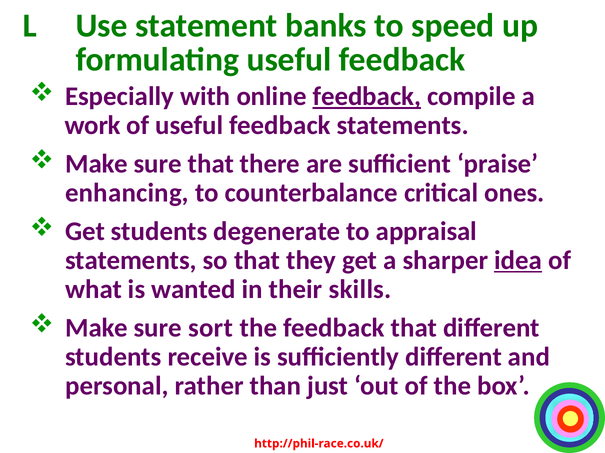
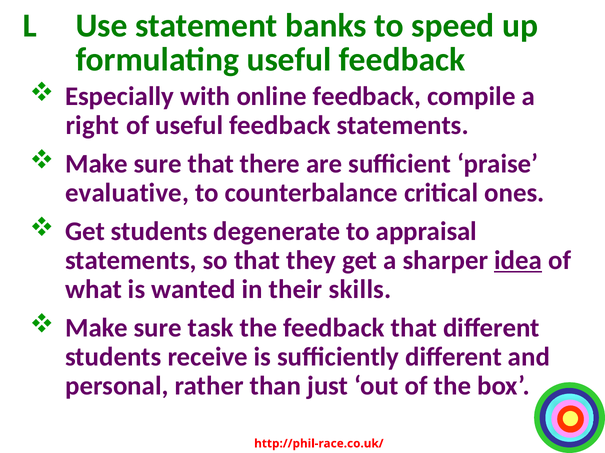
feedback at (367, 97) underline: present -> none
work: work -> right
enhancing: enhancing -> evaluative
sort: sort -> task
